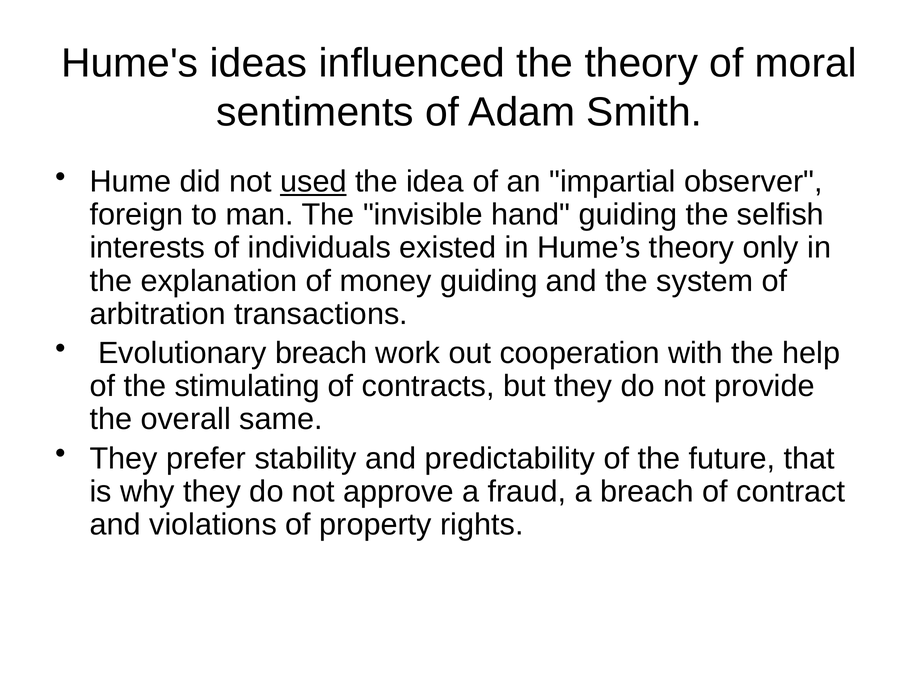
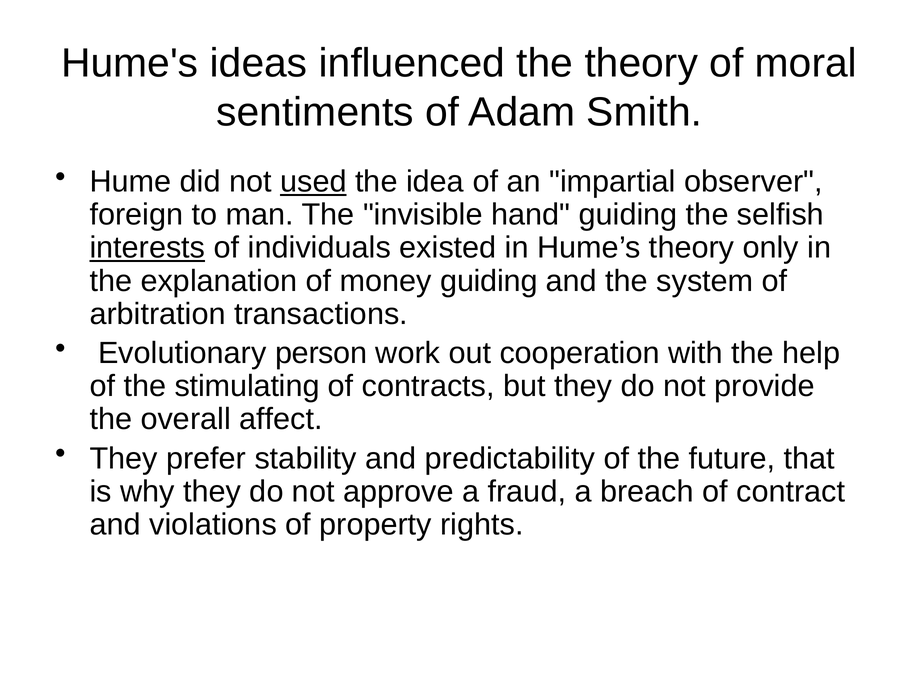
interests underline: none -> present
Evolutionary breach: breach -> person
same: same -> affect
